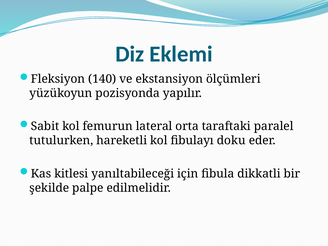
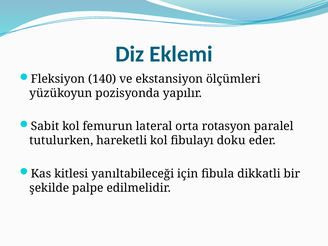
taraftaki: taraftaki -> rotasyon
